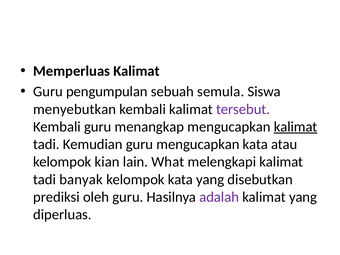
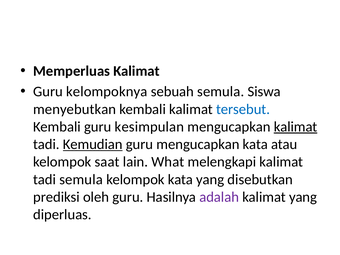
pengumpulan: pengumpulan -> kelompoknya
tersebut colour: purple -> blue
menangkap: menangkap -> kesimpulan
Kemudian underline: none -> present
kian: kian -> saat
tadi banyak: banyak -> semula
